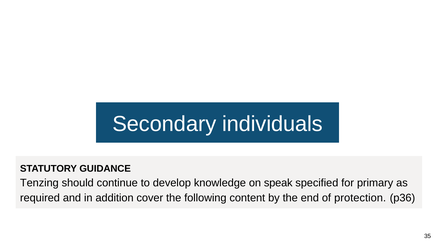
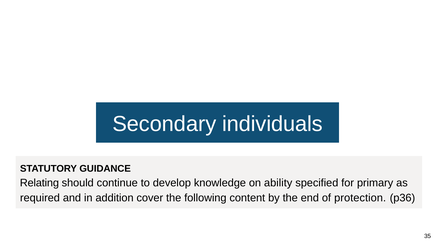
Tenzing: Tenzing -> Relating
speak: speak -> ability
